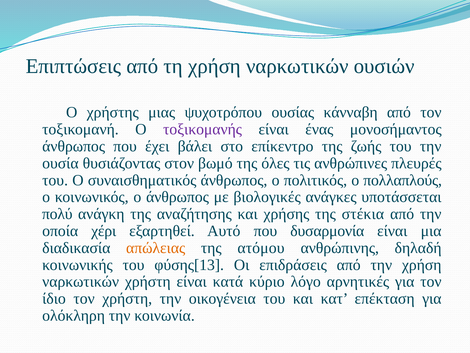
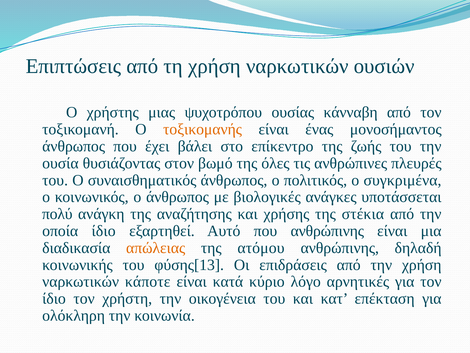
τοξικομανής colour: purple -> orange
πολλαπλούς: πολλαπλούς -> συγκριμένα
οποία χέρι: χέρι -> ίδιο
που δυσαρμονία: δυσαρμονία -> ανθρώπινης
ναρκωτικών χρήστη: χρήστη -> κάποτε
